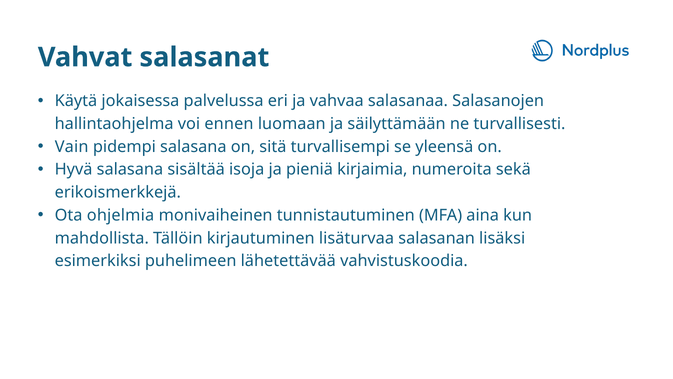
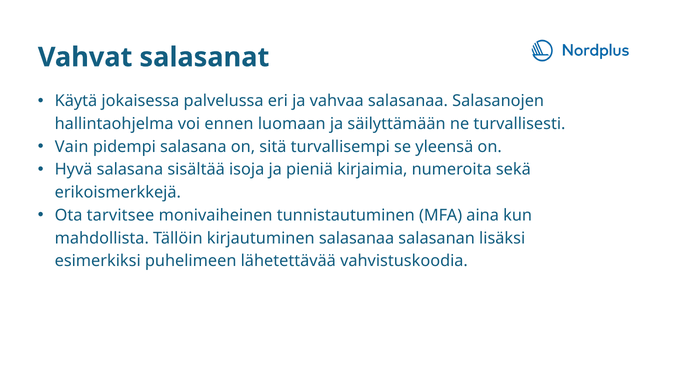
ohjelmia: ohjelmia -> tarvitsee
kirjautuminen lisäturvaa: lisäturvaa -> salasanaa
